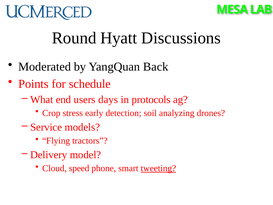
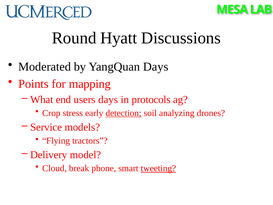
YangQuan Back: Back -> Days
schedule: schedule -> mapping
detection underline: none -> present
speed: speed -> break
